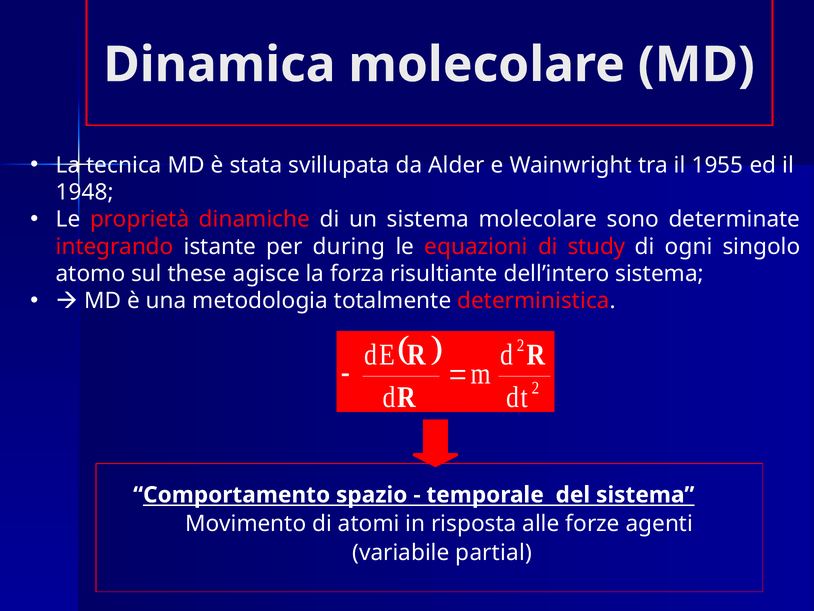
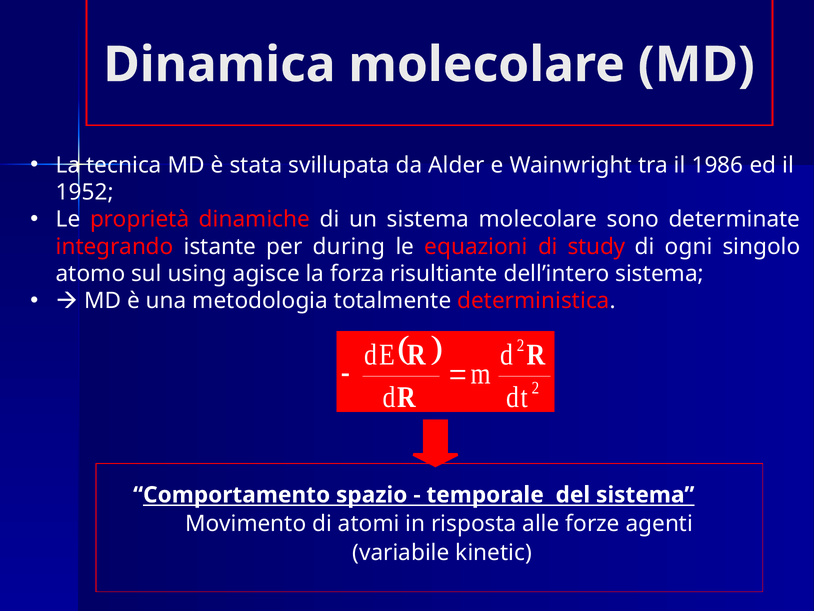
1955: 1955 -> 1986
1948: 1948 -> 1952
these: these -> using
partial: partial -> kinetic
